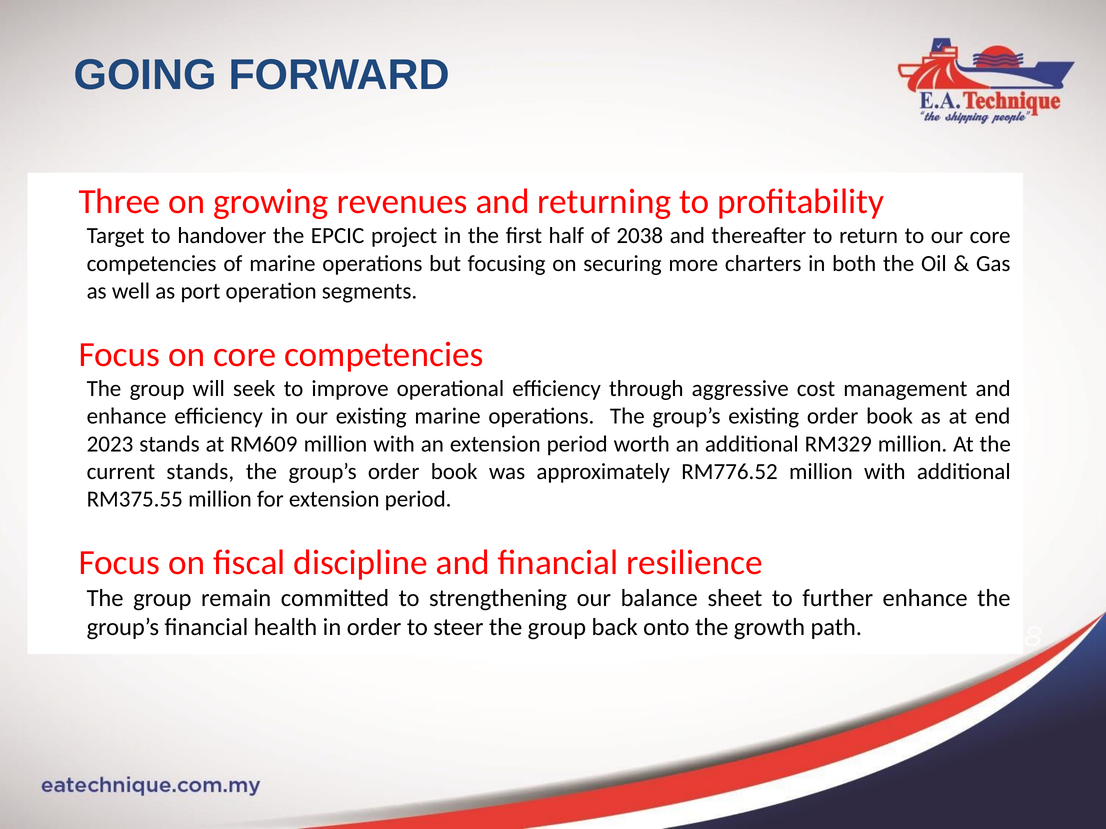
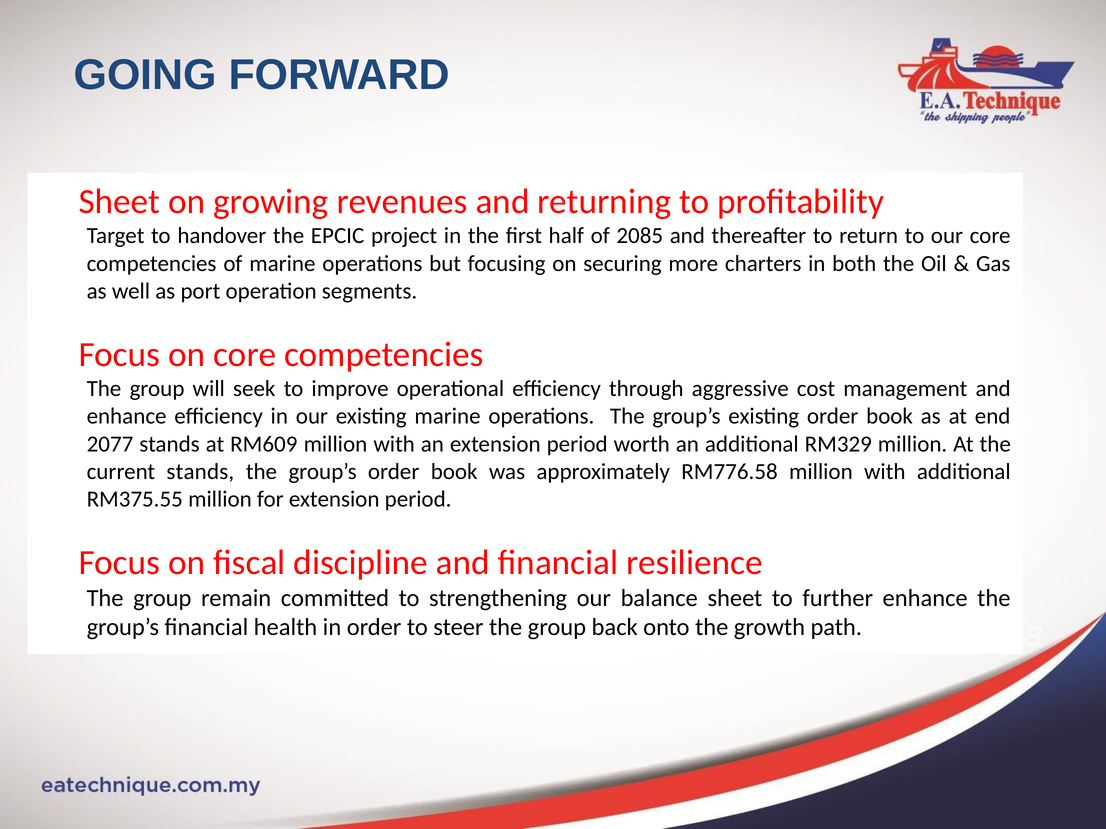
Three at (119, 202): Three -> Sheet
2038: 2038 -> 2085
2023: 2023 -> 2077
RM776.52: RM776.52 -> RM776.58
